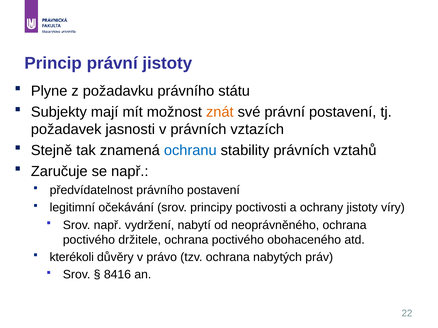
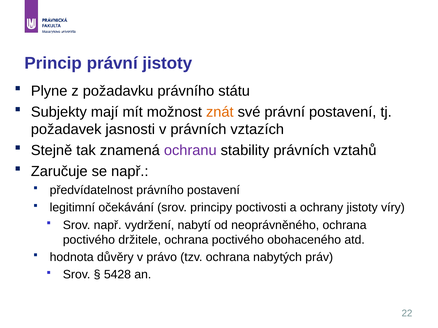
ochranu colour: blue -> purple
kterékoli: kterékoli -> hodnota
8416: 8416 -> 5428
